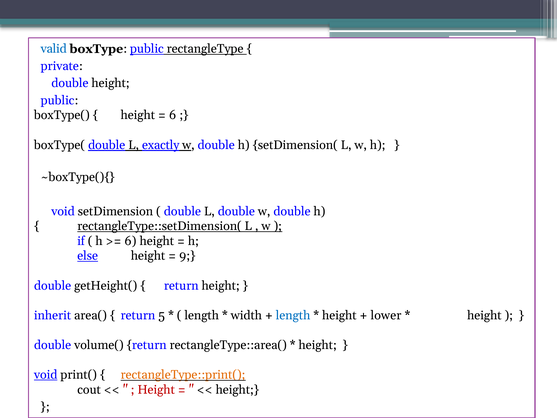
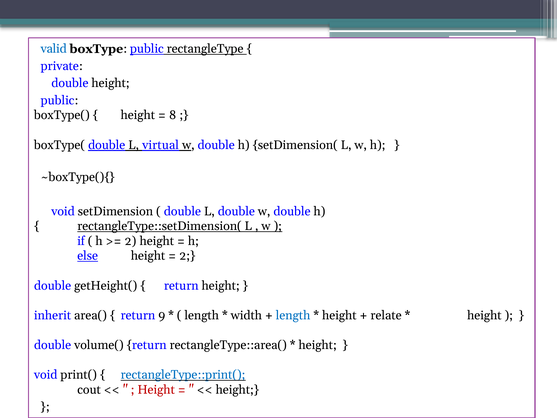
6 at (173, 115): 6 -> 8
exactly: exactly -> virtual
6 at (130, 241): 6 -> 2
9 at (187, 256): 9 -> 2
5: 5 -> 9
lower: lower -> relate
void at (46, 375) underline: present -> none
rectangleType::print( colour: orange -> blue
